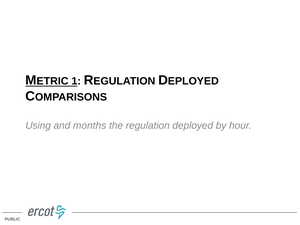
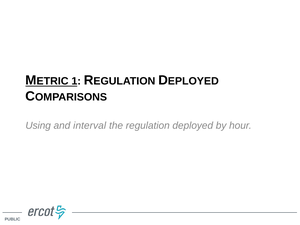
months: months -> interval
